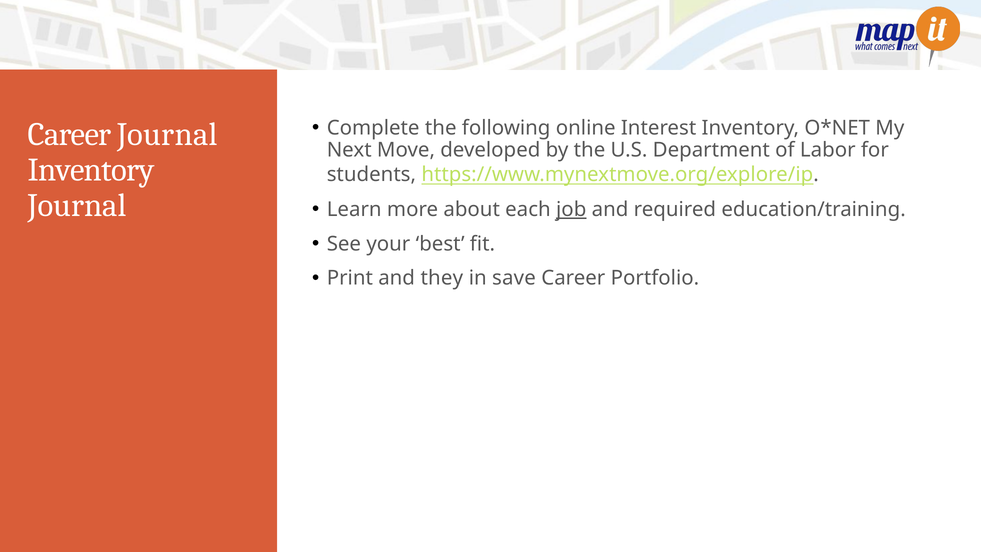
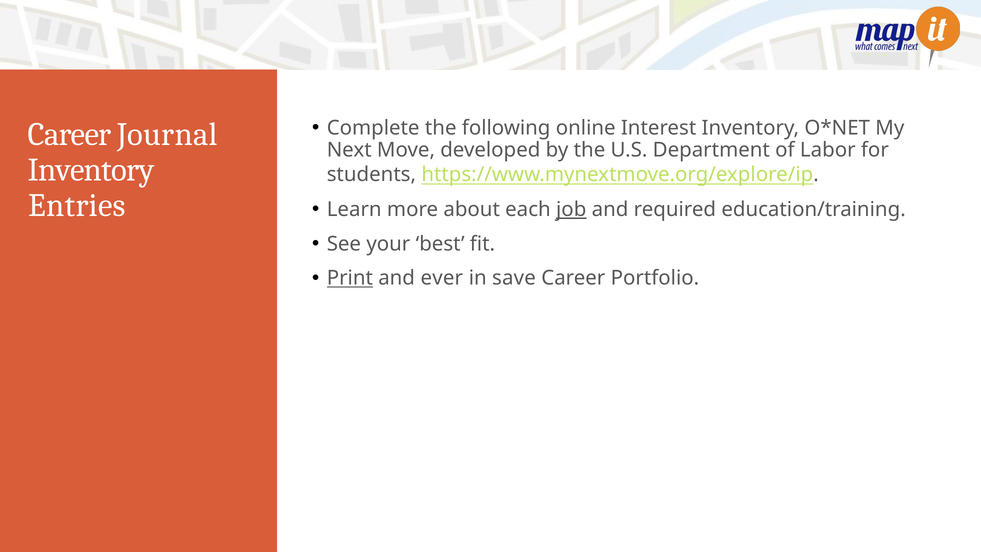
Journal at (77, 205): Journal -> Entries
Print underline: none -> present
they: they -> ever
